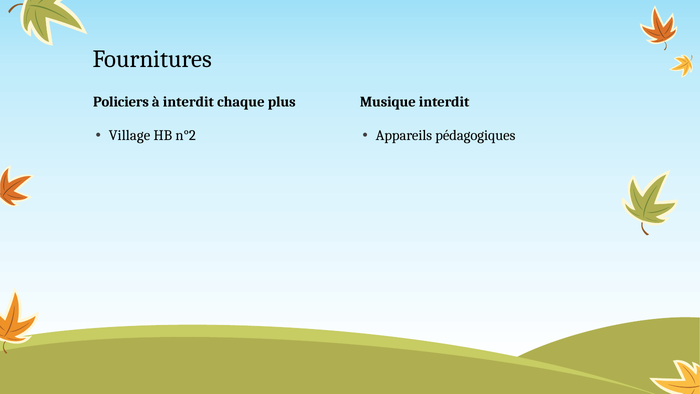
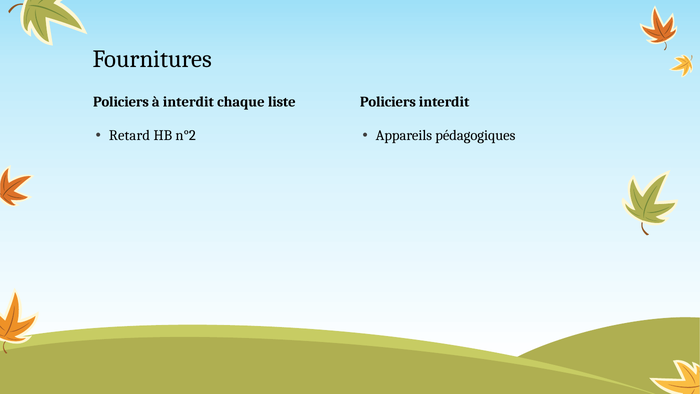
plus: plus -> liste
Musique at (388, 102): Musique -> Policiers
Village: Village -> Retard
